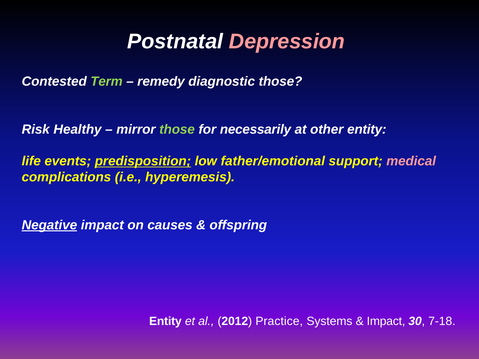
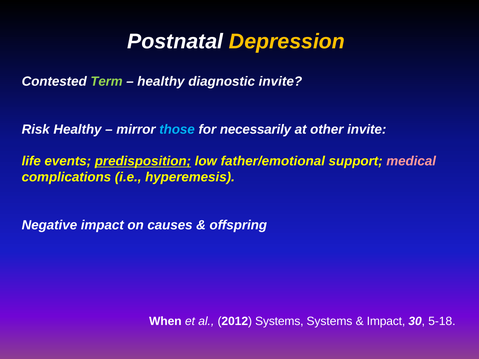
Depression colour: pink -> yellow
remedy at (161, 81): remedy -> healthy
diagnostic those: those -> invite
those at (177, 129) colour: light green -> light blue
other entity: entity -> invite
Negative underline: present -> none
Entity at (165, 321): Entity -> When
2012 Practice: Practice -> Systems
7-18: 7-18 -> 5-18
